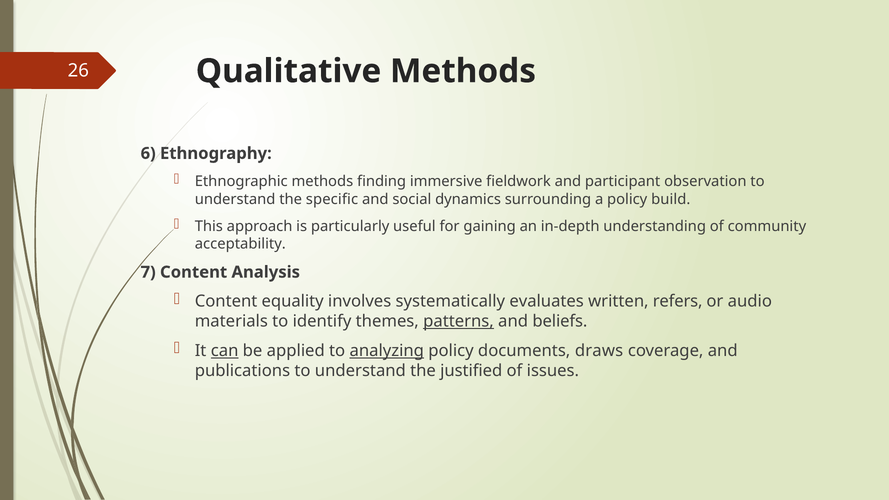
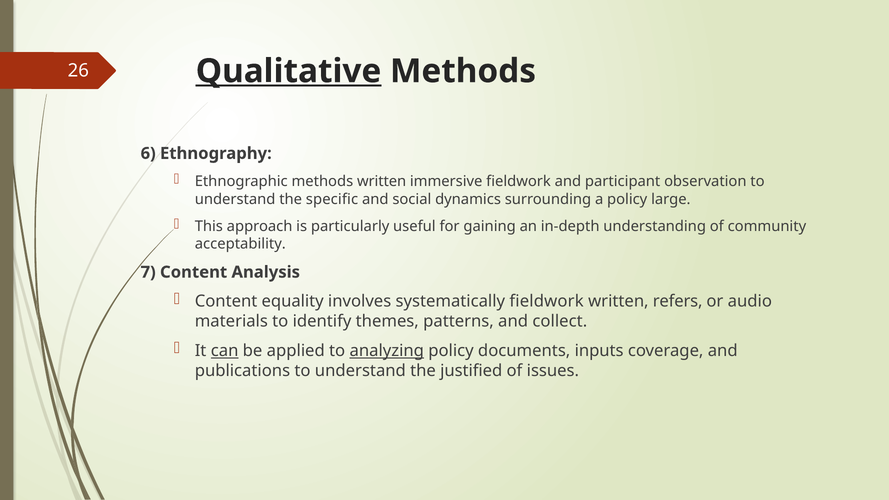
Qualitative underline: none -> present
methods finding: finding -> written
build: build -> large
systematically evaluates: evaluates -> fieldwork
patterns underline: present -> none
beliefs: beliefs -> collect
draws: draws -> inputs
